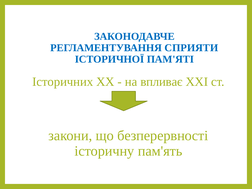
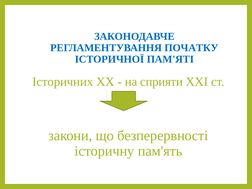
СПРИЯТИ: СПРИЯТИ -> ПОЧАТКУ
впливає: впливає -> сприяти
